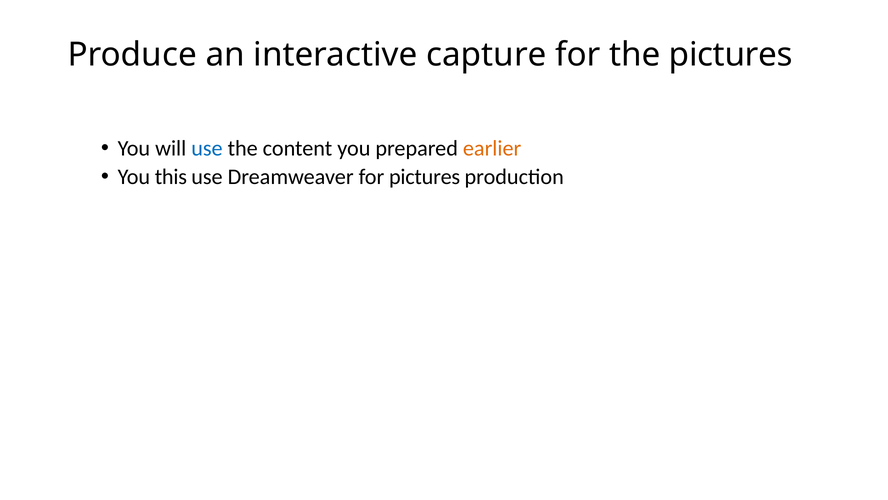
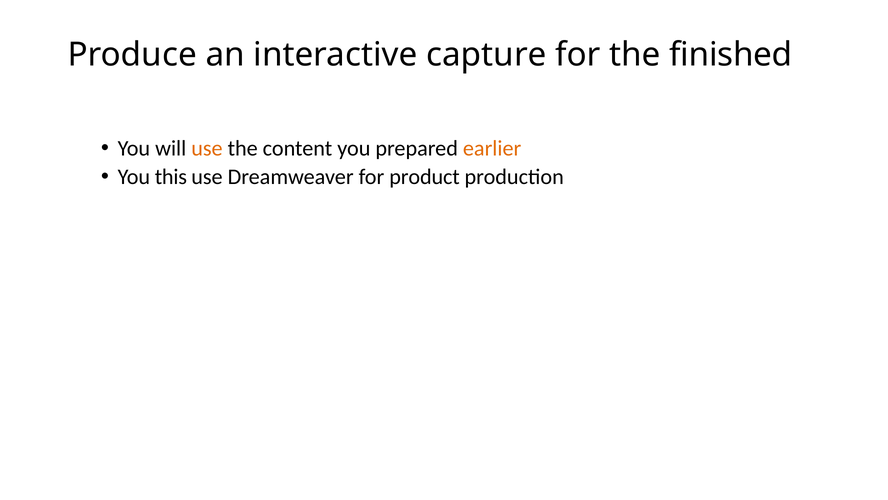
the pictures: pictures -> finished
use at (207, 148) colour: blue -> orange
for pictures: pictures -> product
